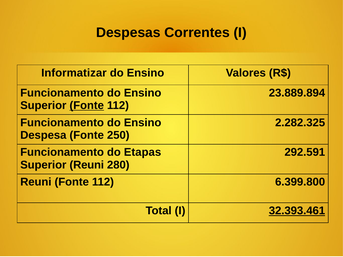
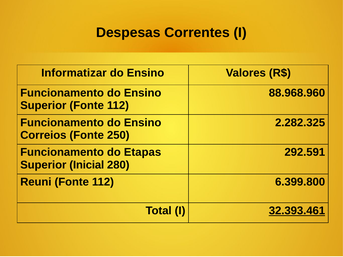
23.889.894: 23.889.894 -> 88.968.960
Fonte at (87, 105) underline: present -> none
Despesa: Despesa -> Correios
Superior Reuni: Reuni -> Inicial
